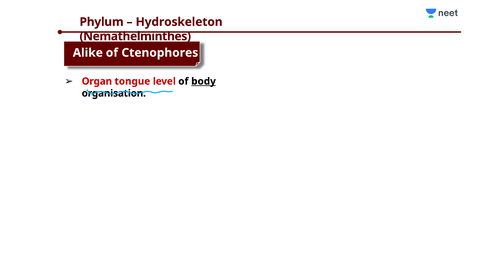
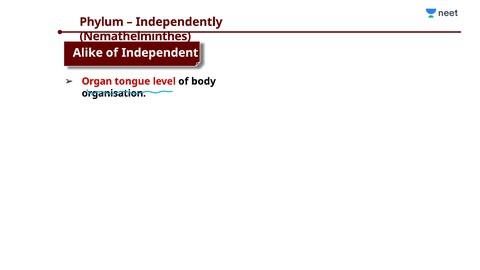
Hydroskeleton: Hydroskeleton -> Independently
Ctenophores: Ctenophores -> Independent
body underline: present -> none
